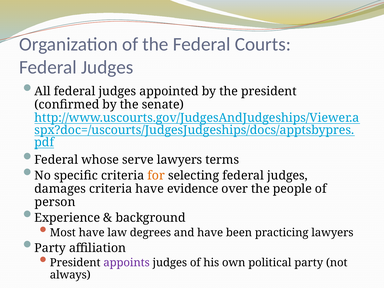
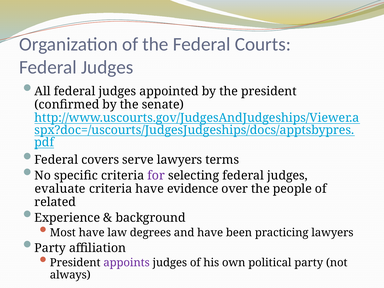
whose: whose -> covers
for colour: orange -> purple
damages: damages -> evaluate
person: person -> related
